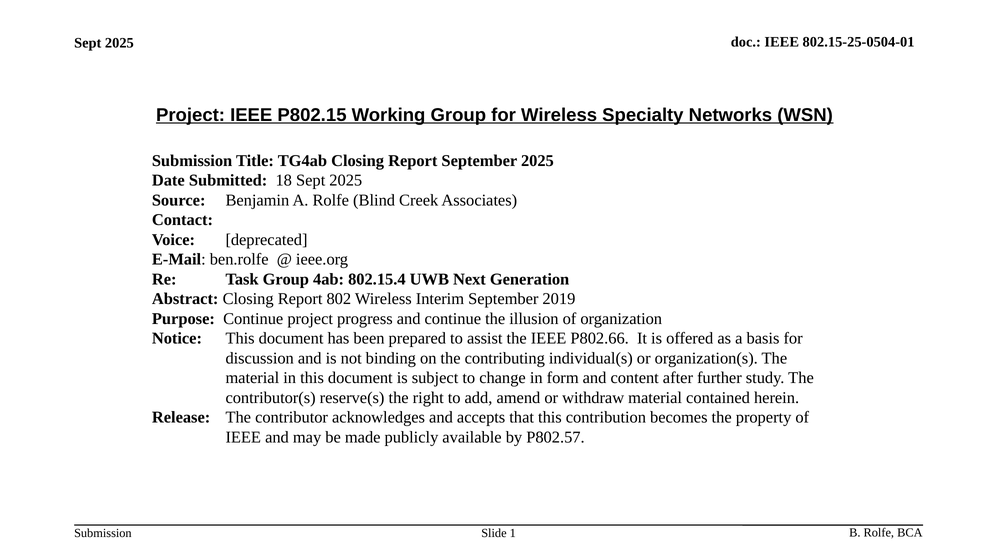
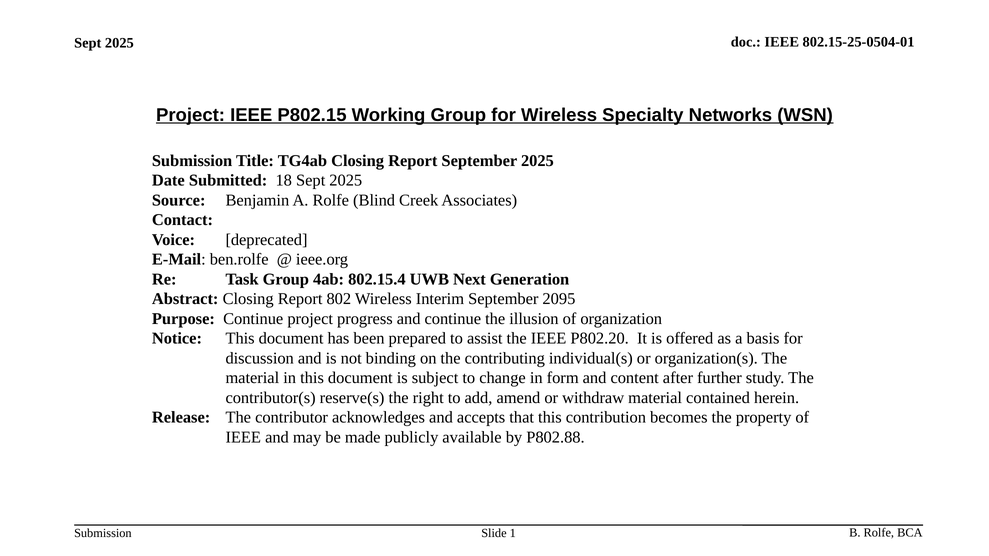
2019: 2019 -> 2095
P802.66: P802.66 -> P802.20
P802.57: P802.57 -> P802.88
